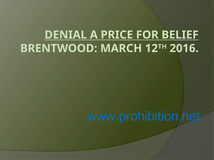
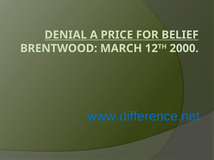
2016: 2016 -> 2000
www.prohibition.net: www.prohibition.net -> www.difference.net
